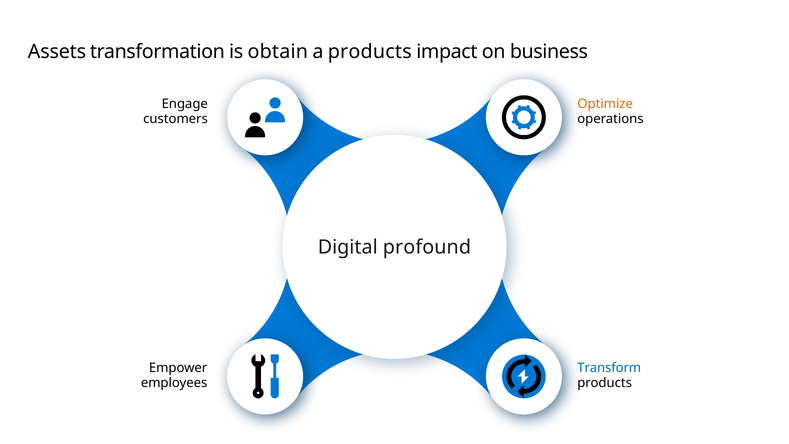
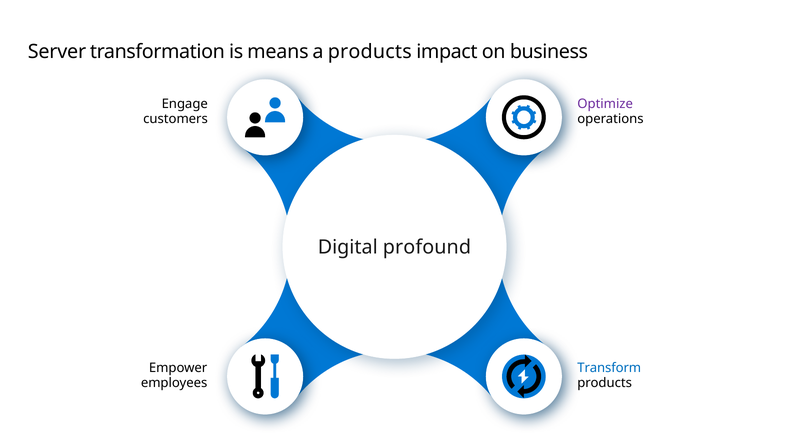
Assets: Assets -> Server
obtain: obtain -> means
Optimize colour: orange -> purple
